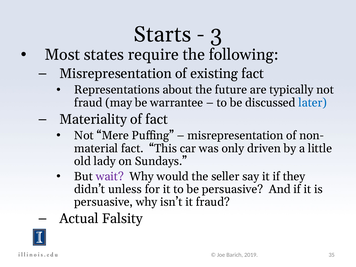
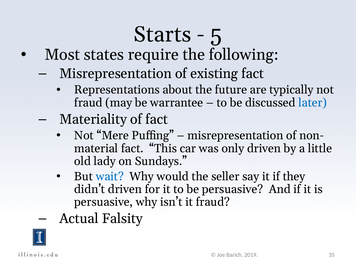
3: 3 -> 5
wait colour: purple -> blue
didn’t unless: unless -> driven
